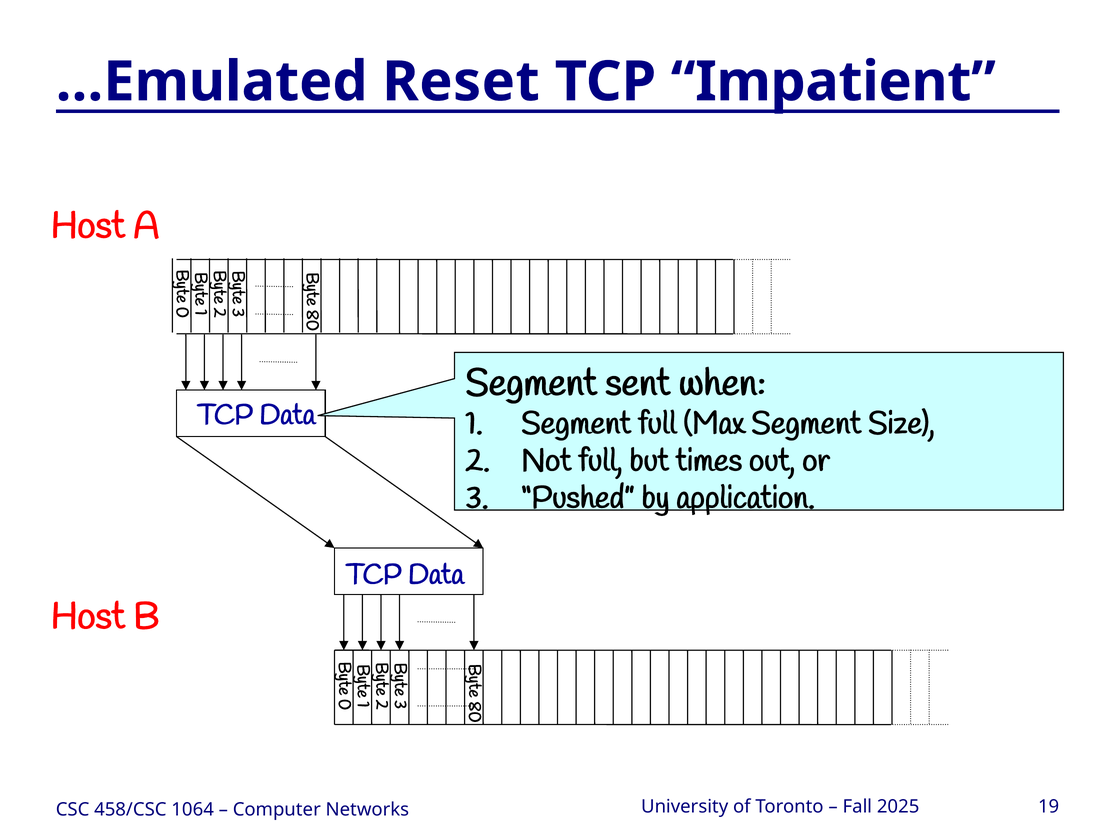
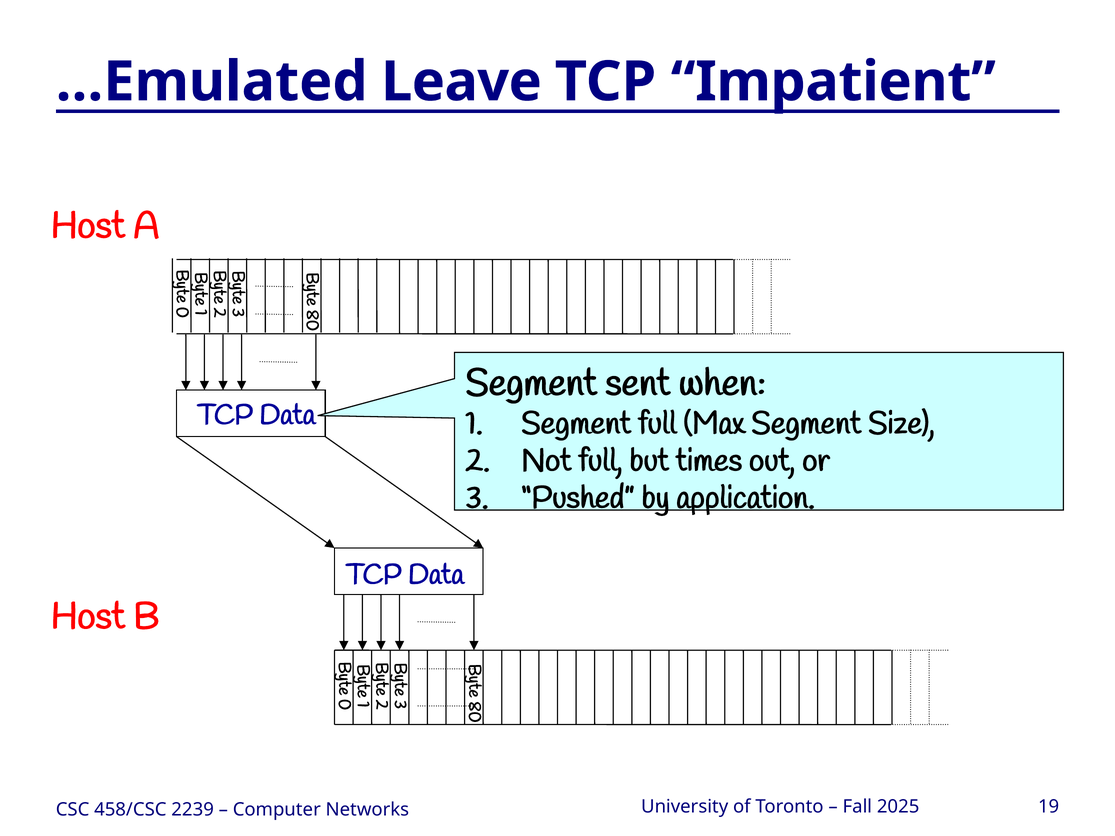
Reset: Reset -> Leave
1064: 1064 -> 2239
